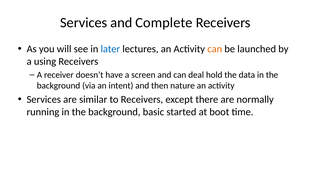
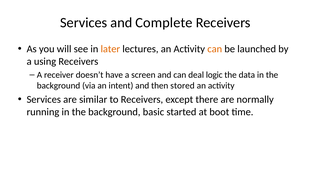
later colour: blue -> orange
hold: hold -> logic
nature: nature -> stored
